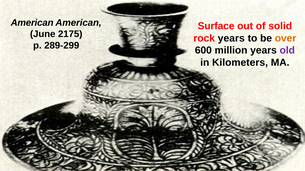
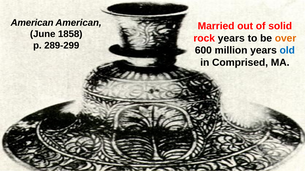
Surface: Surface -> Married
2175: 2175 -> 1858
old colour: purple -> blue
Kilometers: Kilometers -> Comprised
